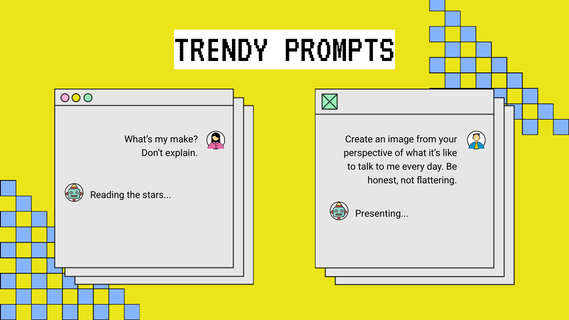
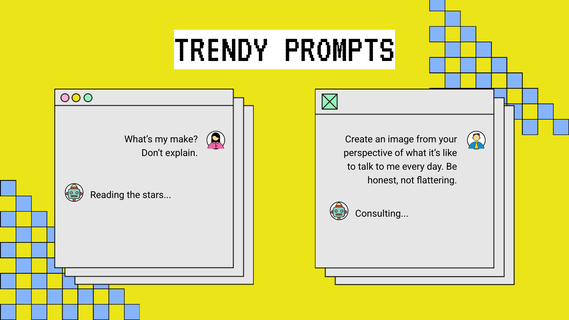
Presenting: Presenting -> Consulting
